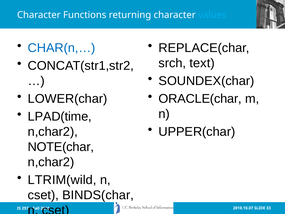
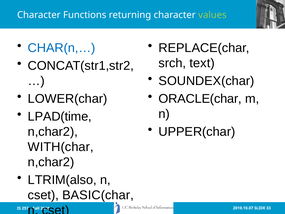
values colour: light blue -> light green
NOTE(char: NOTE(char -> WITH(char
LTRIM(wild: LTRIM(wild -> LTRIM(also
BINDS(char: BINDS(char -> BASIC(char
